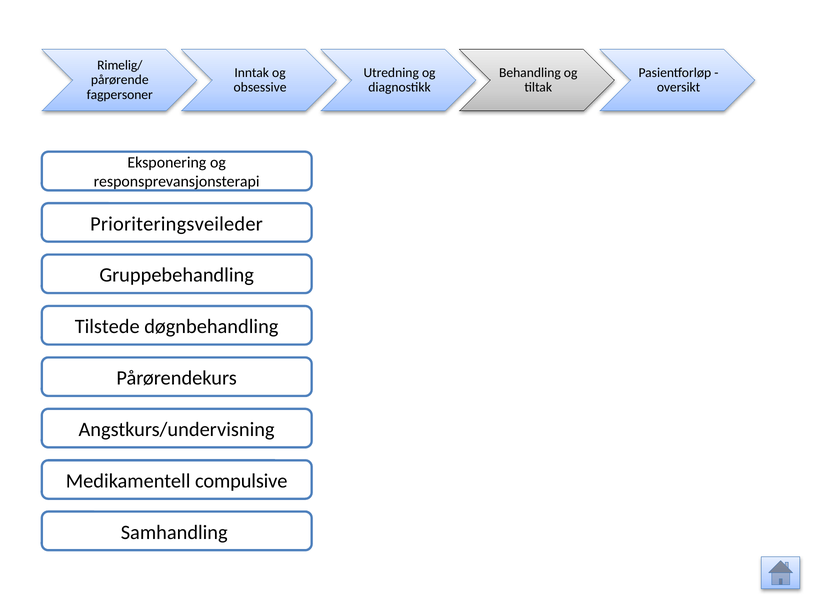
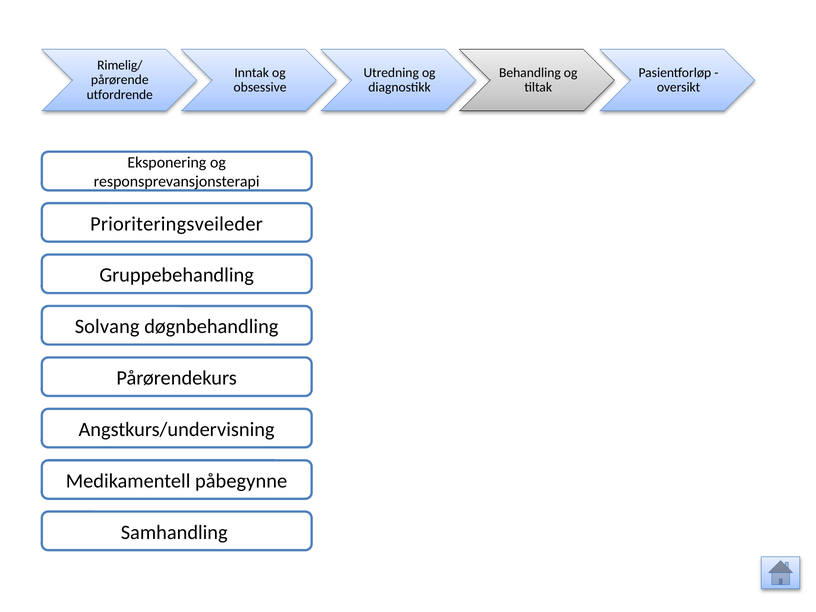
fagpersoner: fagpersoner -> utfordrende
Tilstede: Tilstede -> Solvang
compulsive: compulsive -> påbegynne
